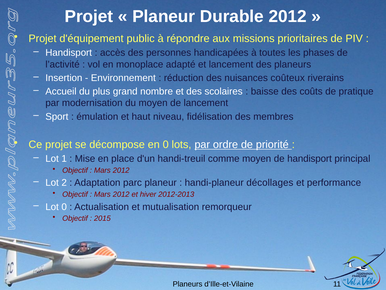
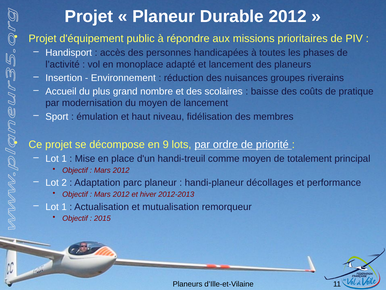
coûteux: coûteux -> groupes
en 0: 0 -> 9
de handisport: handisport -> totalement
0 at (64, 206): 0 -> 1
